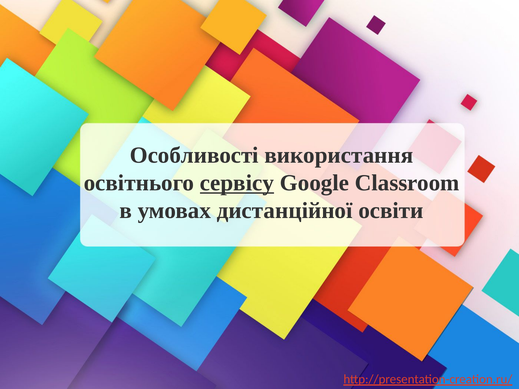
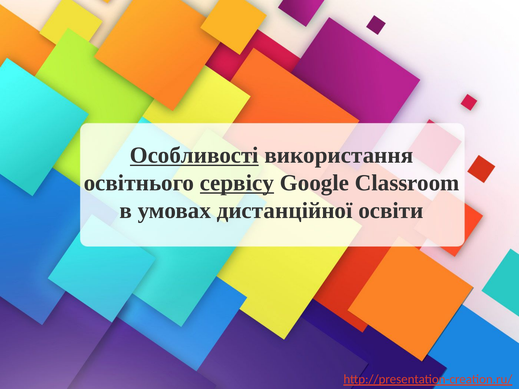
Особливості underline: none -> present
